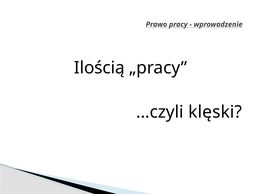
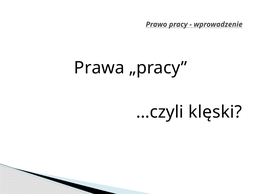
Ilością: Ilością -> Prawa
